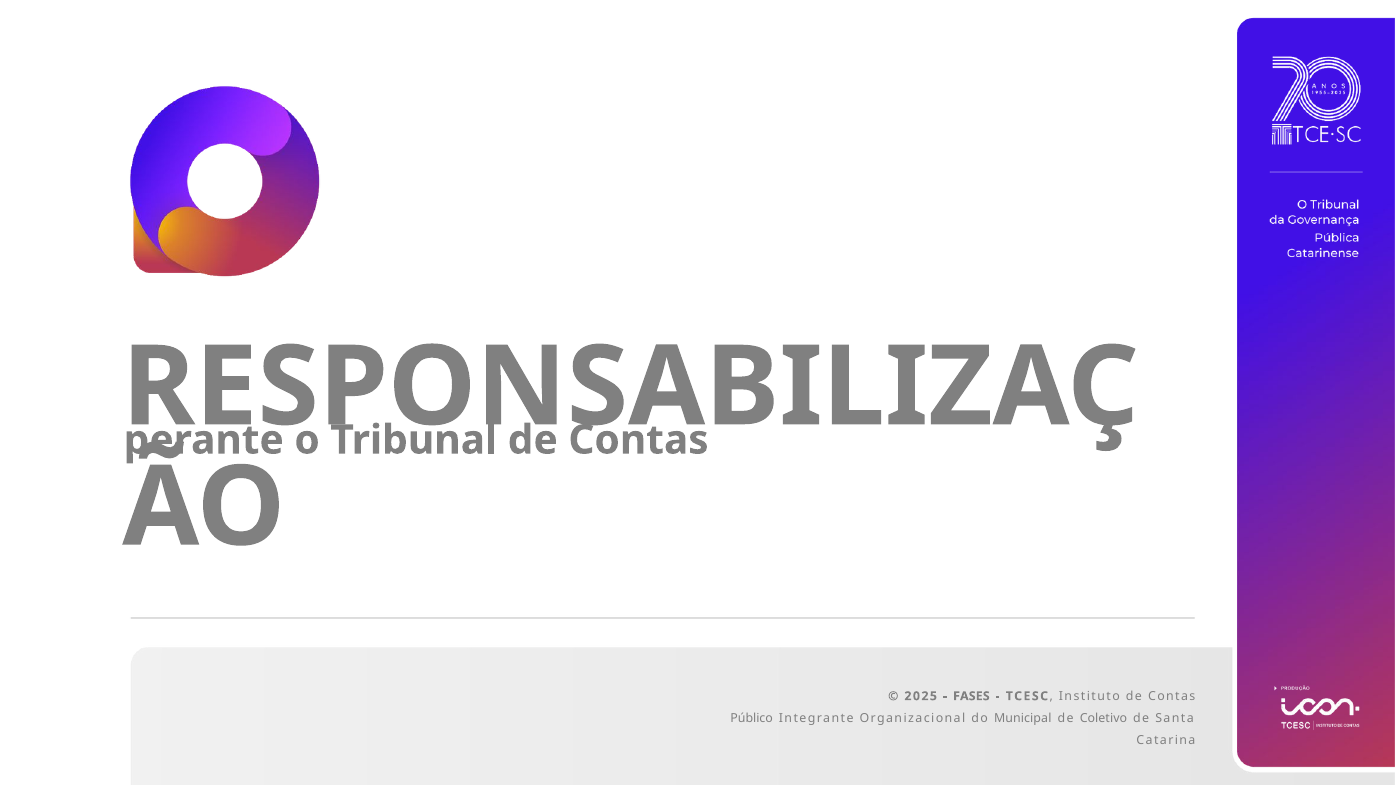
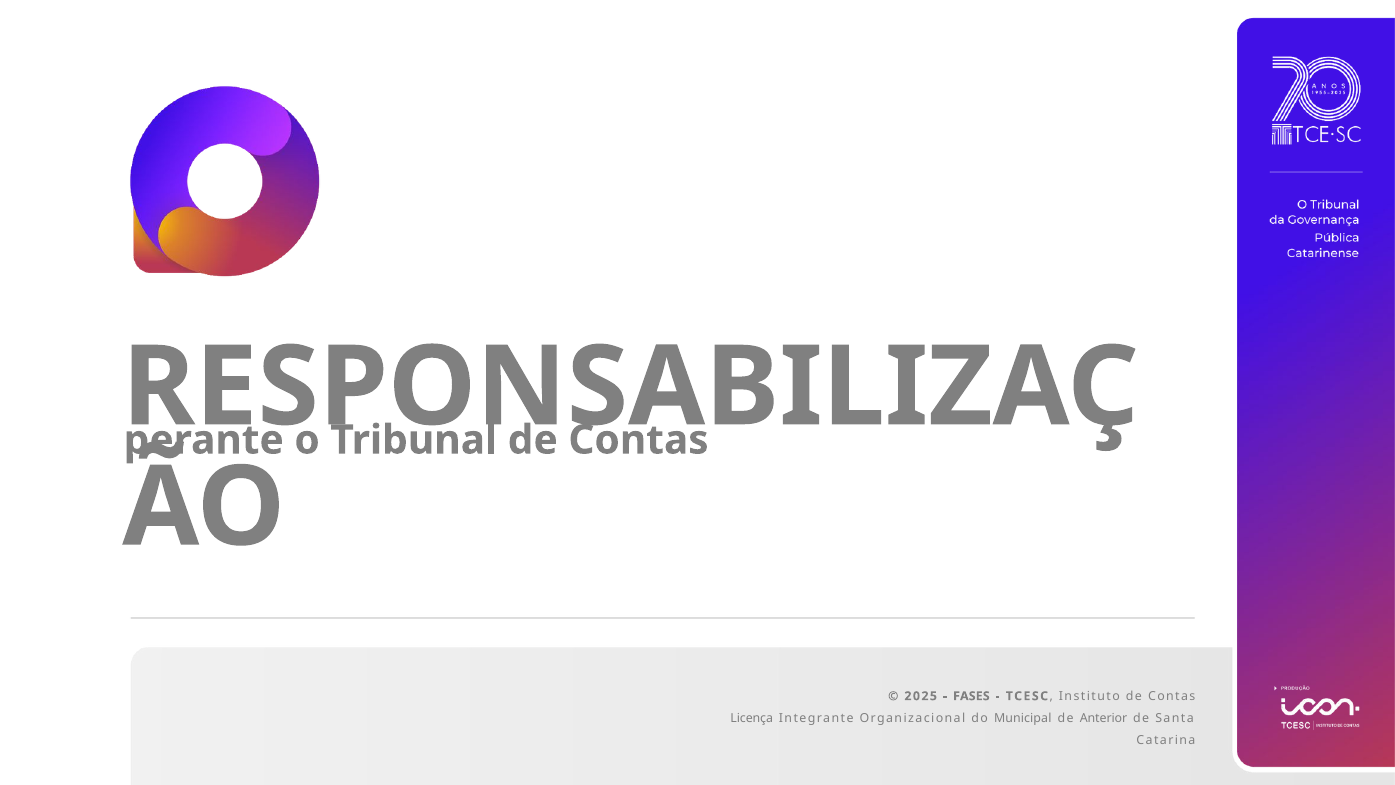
Público: Público -> Licença
Coletivo: Coletivo -> Anterior
